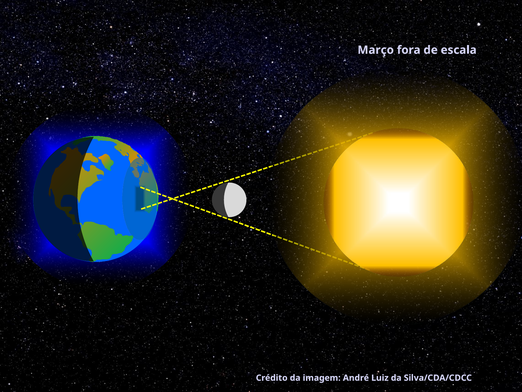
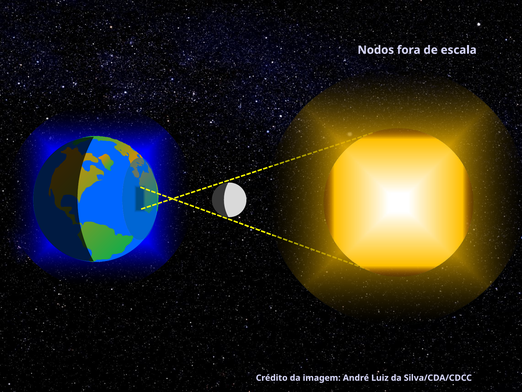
Março: Março -> Nodos
